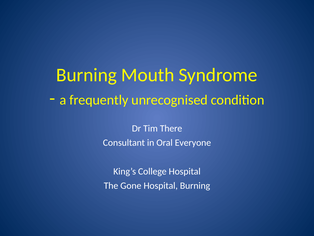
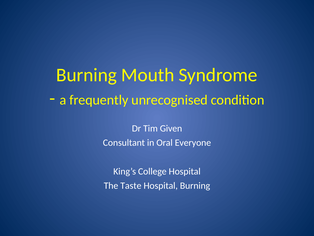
There: There -> Given
Gone: Gone -> Taste
